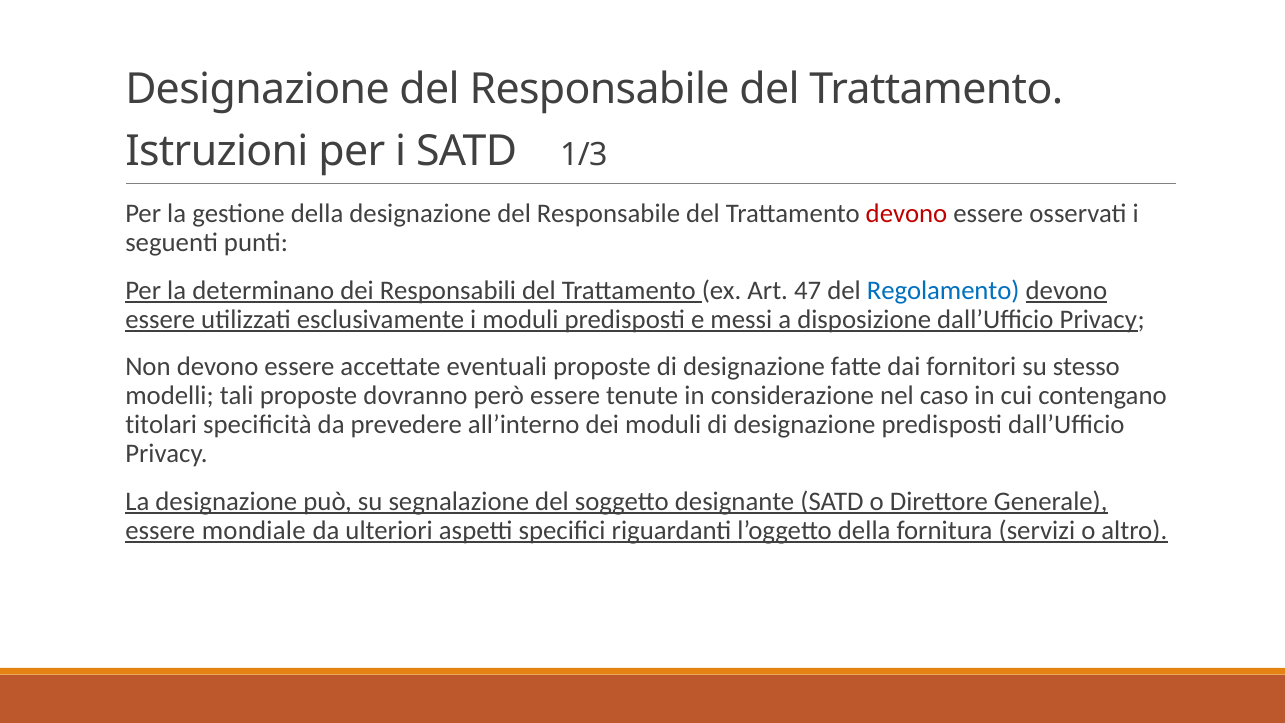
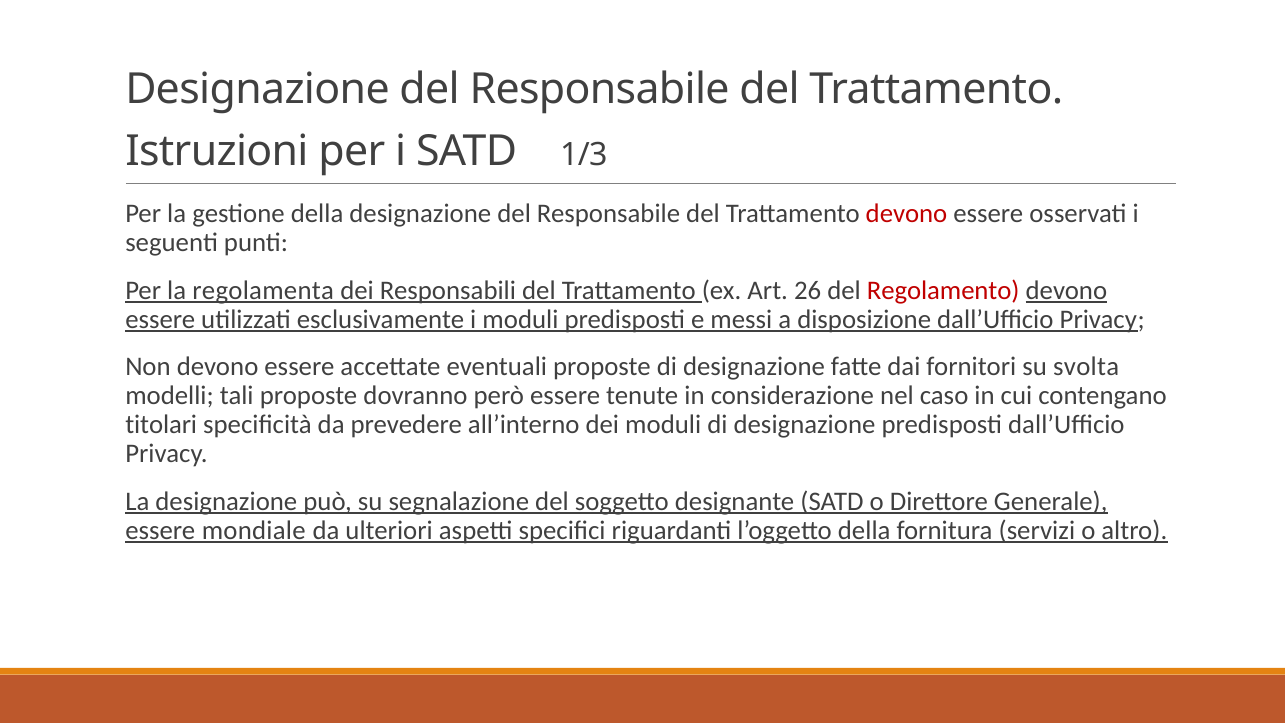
determinano: determinano -> regolamenta
47: 47 -> 26
Regolamento colour: blue -> red
stesso: stesso -> svolta
